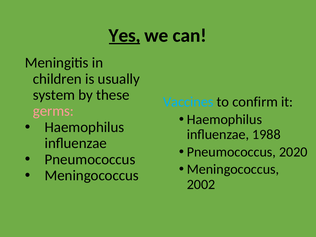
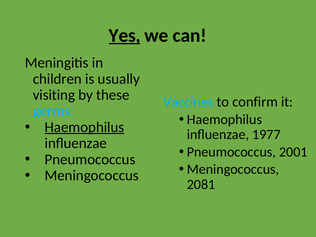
system: system -> visiting
germs colour: pink -> light blue
Haemophilus at (84, 127) underline: none -> present
1988: 1988 -> 1977
2020: 2020 -> 2001
2002: 2002 -> 2081
